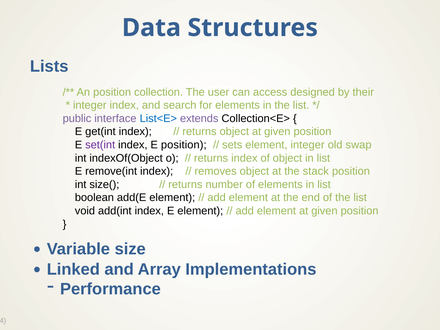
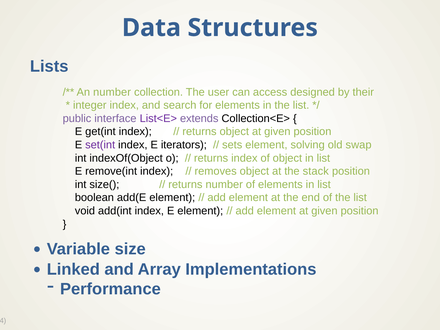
An position: position -> number
List<E> colour: blue -> purple
E position: position -> iterators
element integer: integer -> solving
